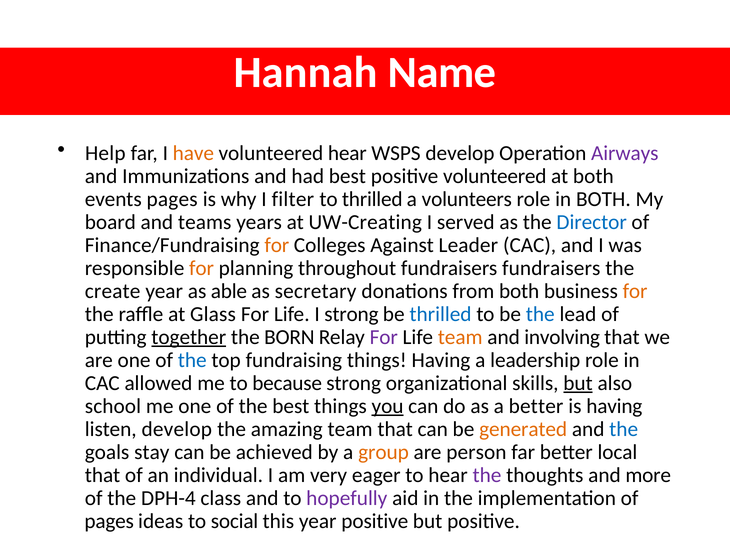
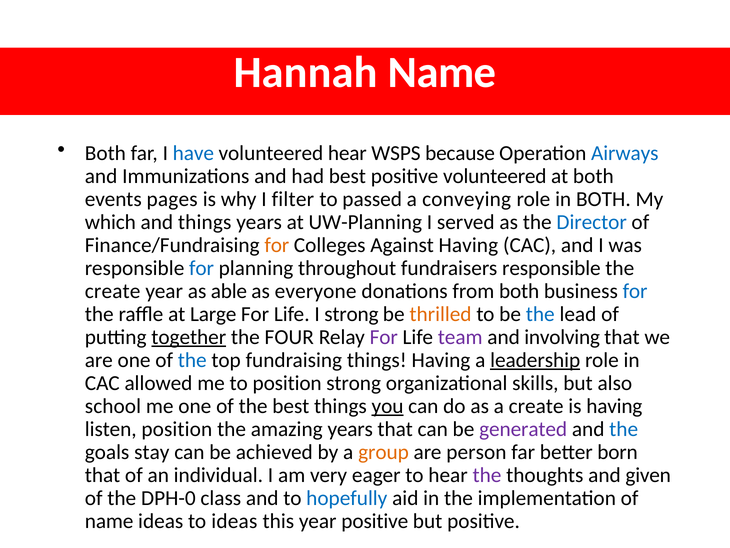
Help at (105, 153): Help -> Both
have colour: orange -> blue
WSPS develop: develop -> because
Airways colour: purple -> blue
to thrilled: thrilled -> passed
volunteers: volunteers -> conveying
board: board -> which
and teams: teams -> things
UW-Creating: UW-Creating -> UW-Planning
Against Leader: Leader -> Having
for at (202, 268) colour: orange -> blue
fundraisers fundraisers: fundraisers -> responsible
secretary: secretary -> everyone
for at (635, 291) colour: orange -> blue
Glass: Glass -> Large
thrilled at (440, 314) colour: blue -> orange
BORN: BORN -> FOUR
team at (460, 337) colour: orange -> purple
leadership underline: none -> present
to because: because -> position
but at (578, 383) underline: present -> none
a better: better -> create
listen develop: develop -> position
amazing team: team -> years
generated colour: orange -> purple
local: local -> born
more: more -> given
DPH-4: DPH-4 -> DPH-0
hopefully colour: purple -> blue
pages at (109, 521): pages -> name
to social: social -> ideas
